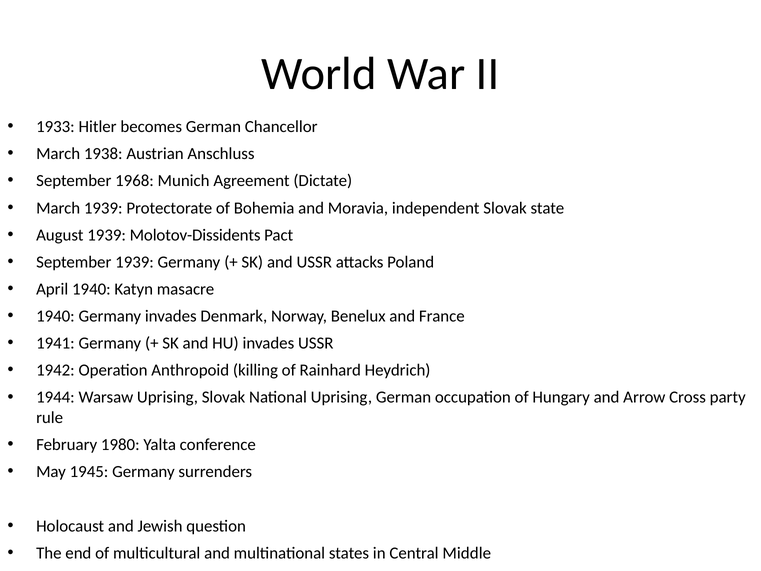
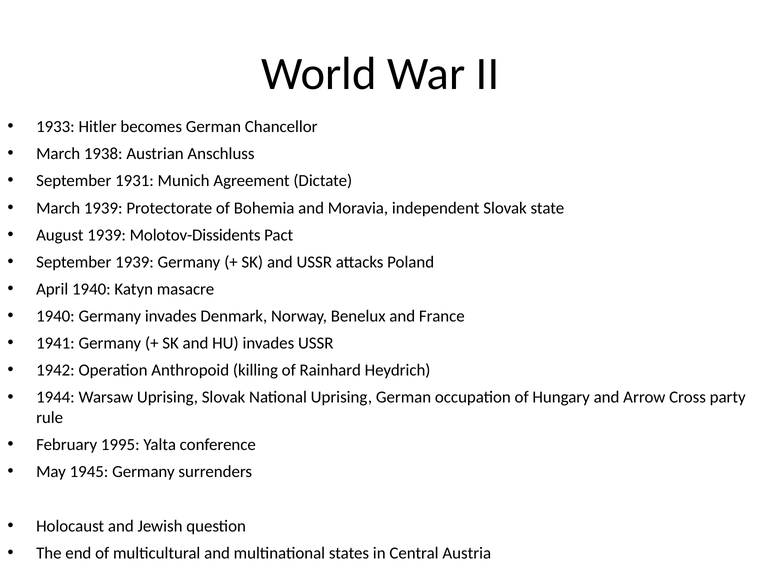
1968: 1968 -> 1931
1980: 1980 -> 1995
Middle: Middle -> Austria
